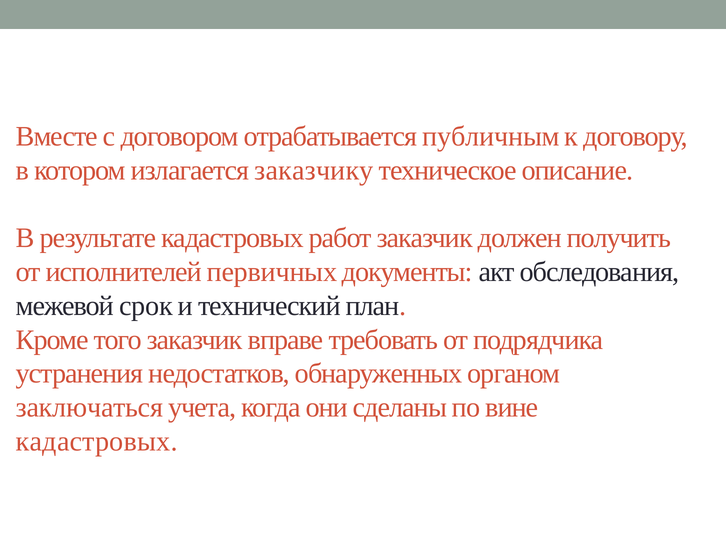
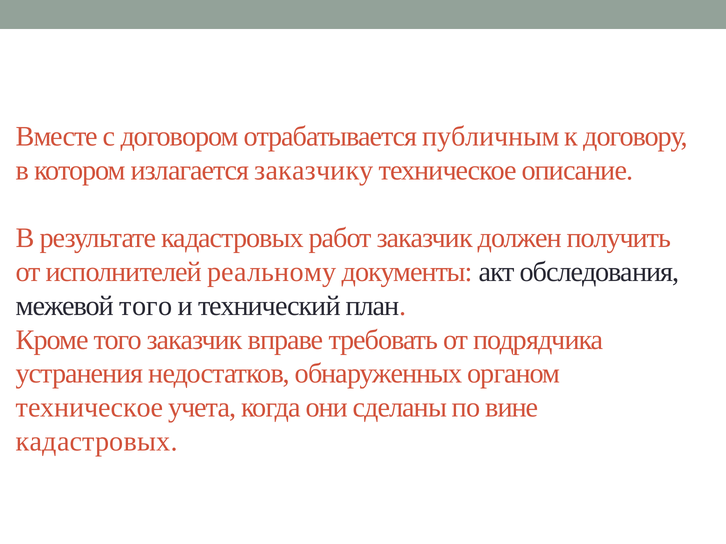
первичных: первичных -> реальному
межевой срок: срок -> того
заключаться at (90, 408): заключаться -> техническое
